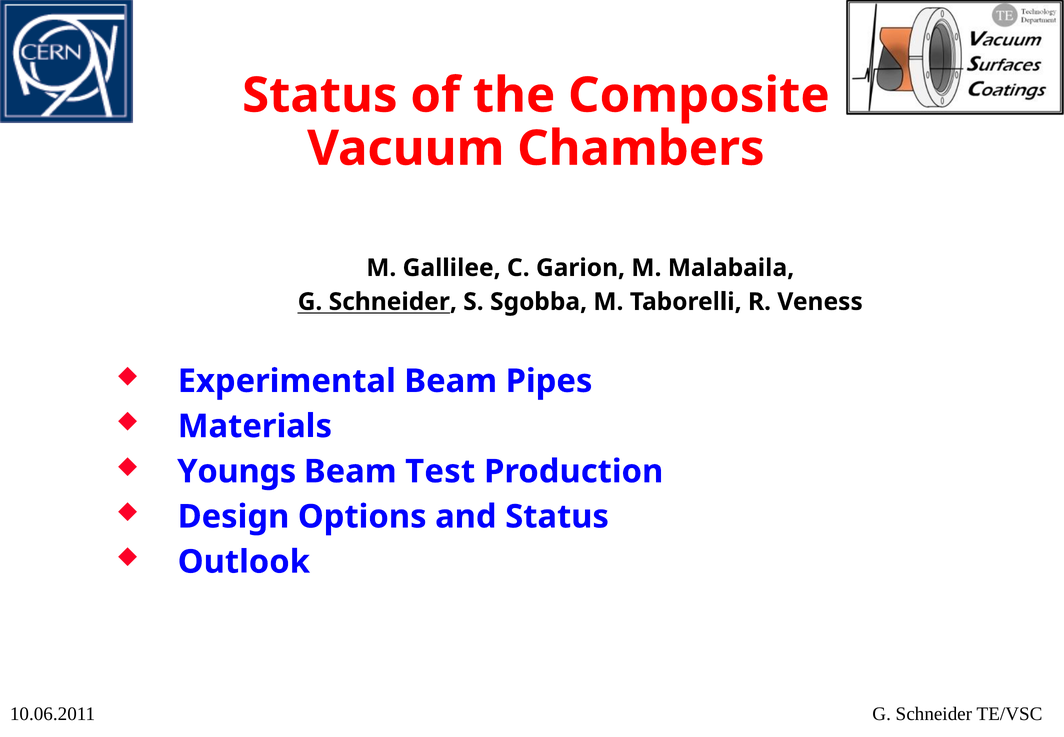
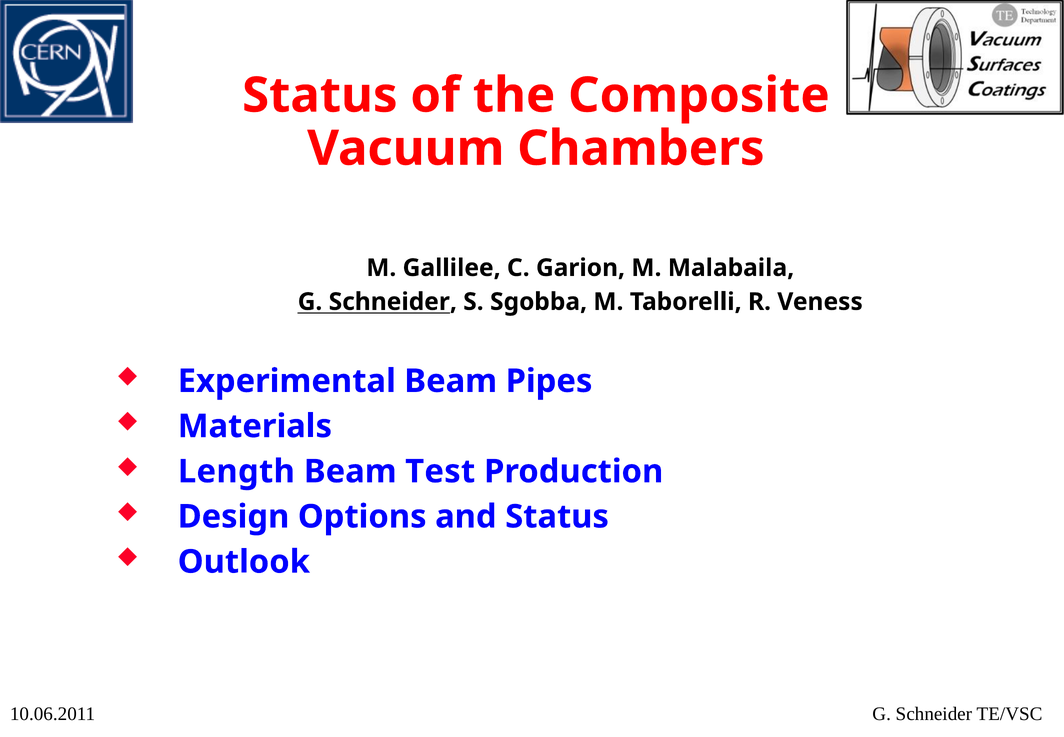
Youngs: Youngs -> Length
